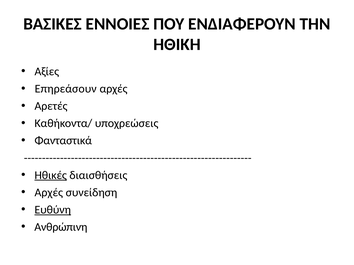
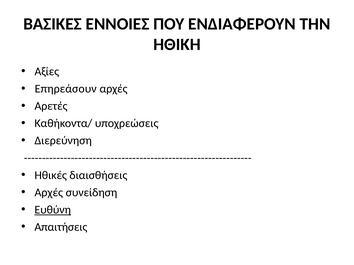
Φανταστικά: Φανταστικά -> Διερεύνηση
Ηθικές underline: present -> none
Ανθρώπινη: Ανθρώπινη -> Απαιτήσεις
